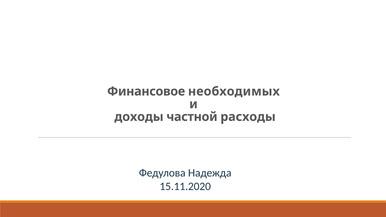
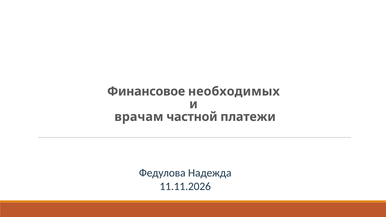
доходы: доходы -> врачам
расходы: расходы -> платежи
15.11.2020: 15.11.2020 -> 11.11.2026
